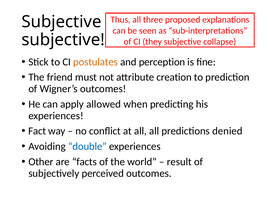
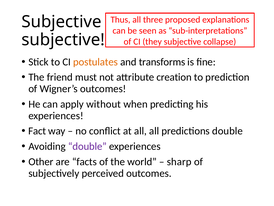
perception: perception -> transforms
allowed: allowed -> without
predictions denied: denied -> double
double at (87, 146) colour: blue -> purple
result: result -> sharp
